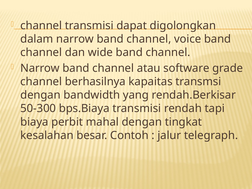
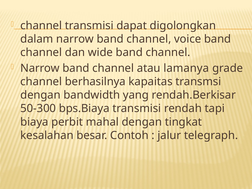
software: software -> lamanya
